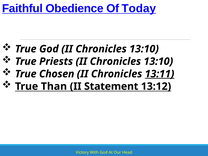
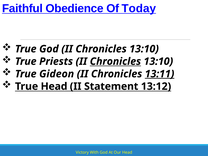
Chronicles at (115, 61) underline: none -> present
Chosen: Chosen -> Gideon
True Than: Than -> Head
